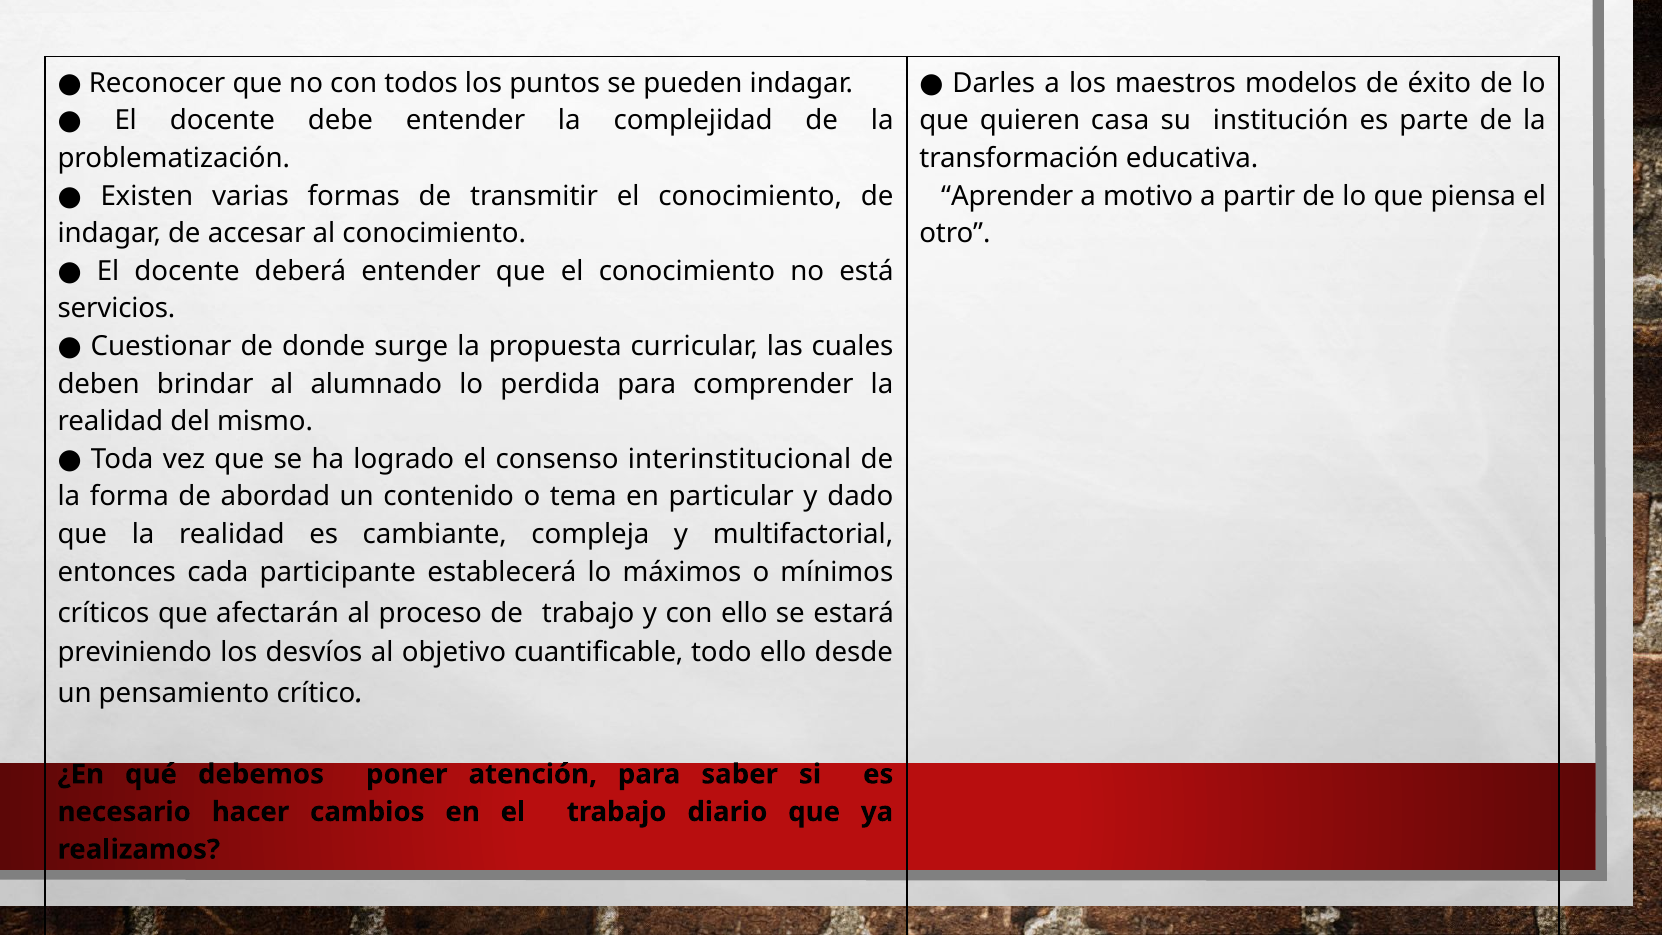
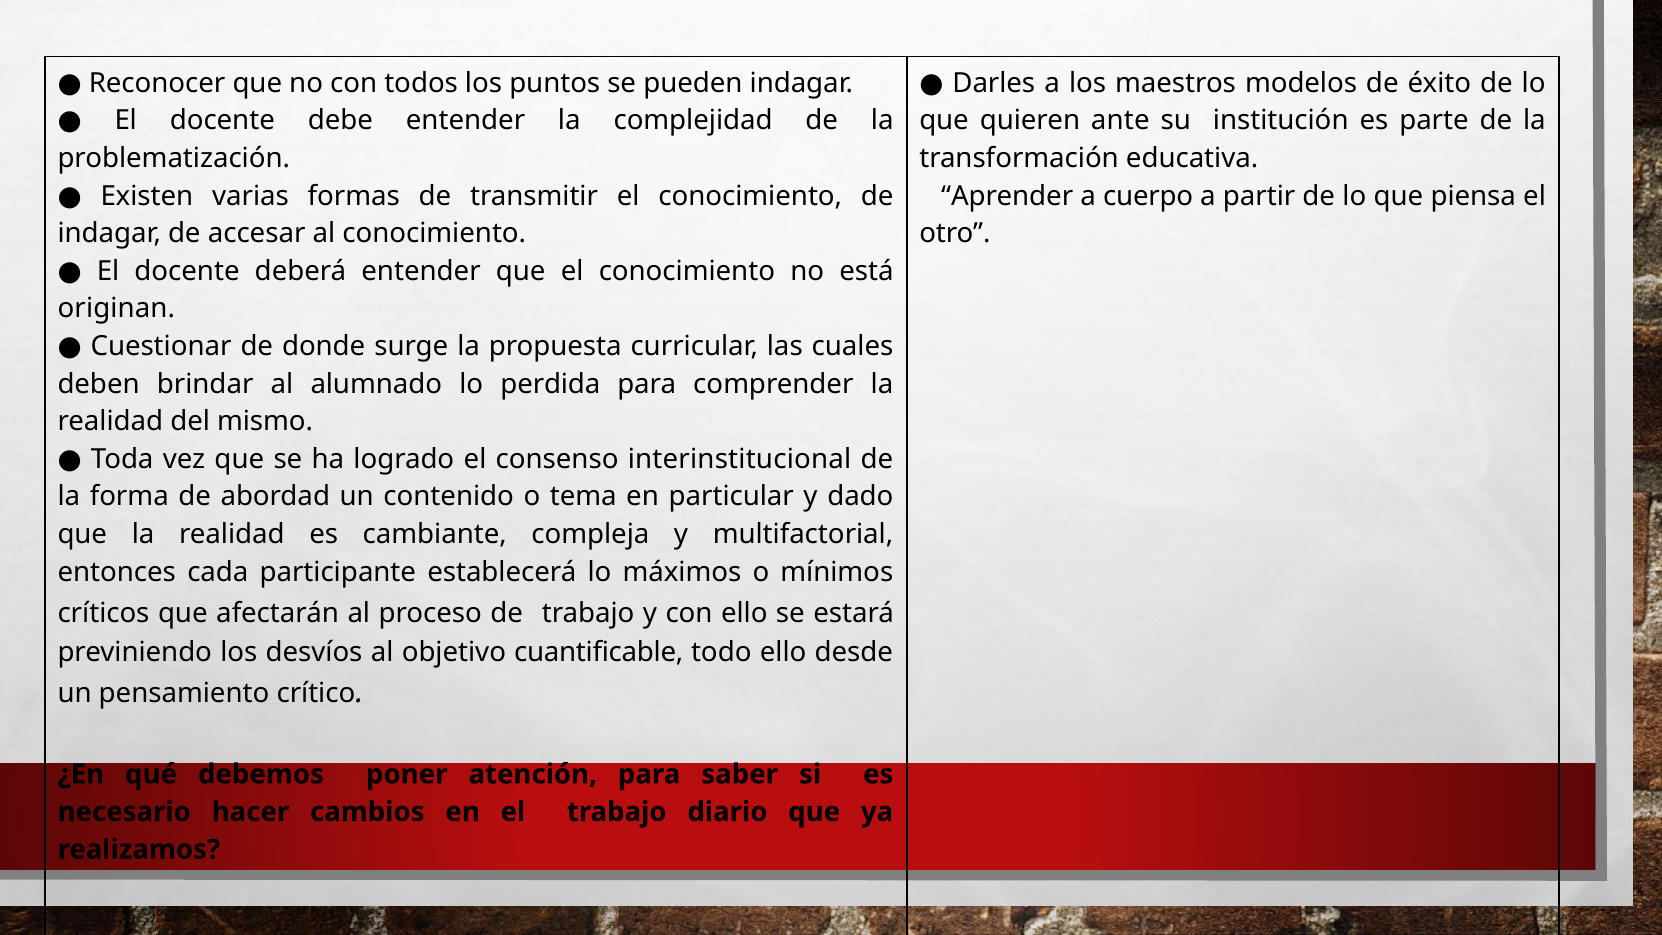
casa: casa -> ante
motivo: motivo -> cuerpo
servicios: servicios -> originan
